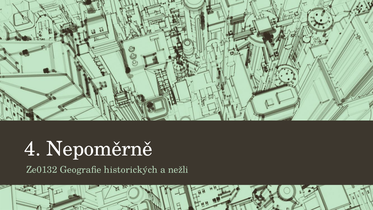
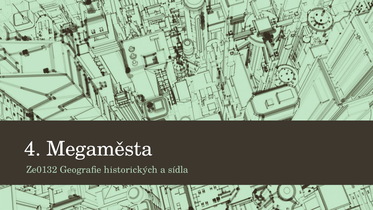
Nepoměrně: Nepoměrně -> Megaměsta
nežli: nežli -> sídla
